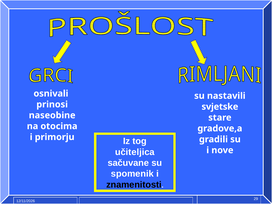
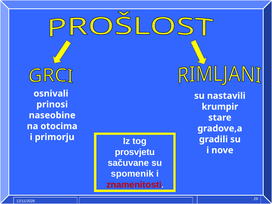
svjetske: svjetske -> krumpir
učiteljica: učiteljica -> prosvjetu
znamenitosti colour: black -> red
